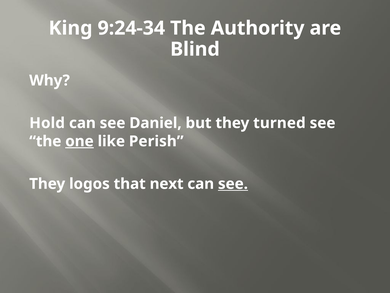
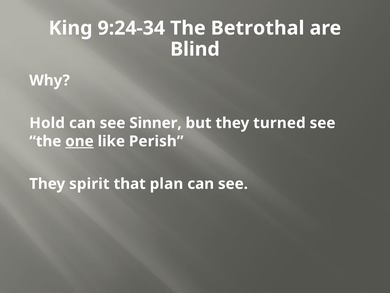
Authority: Authority -> Betrothal
Daniel: Daniel -> Sinner
logos: logos -> spirit
next: next -> plan
see at (233, 184) underline: present -> none
